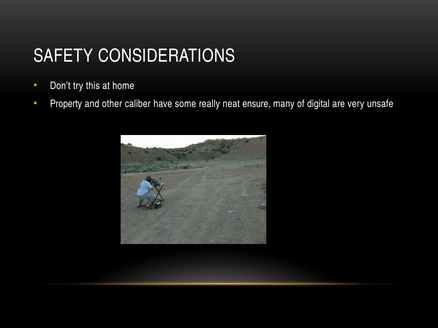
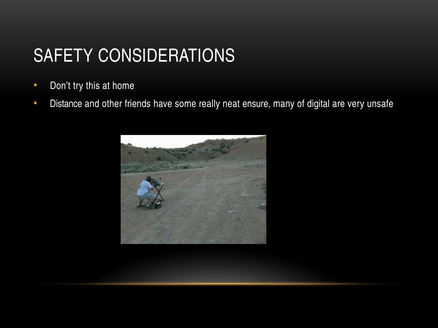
Property: Property -> Distance
caliber: caliber -> friends
